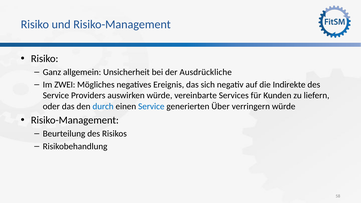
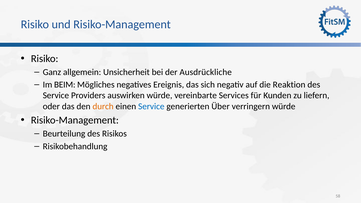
ZWEI: ZWEI -> BEIM
Indirekte: Indirekte -> Reaktion
durch colour: blue -> orange
